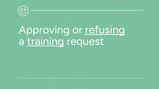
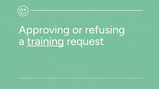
refusing underline: present -> none
